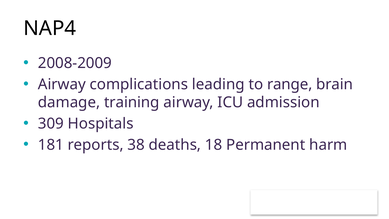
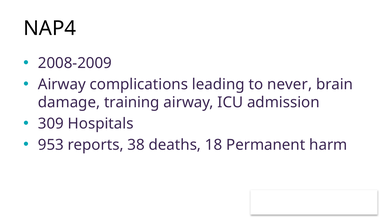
range: range -> never
181: 181 -> 953
